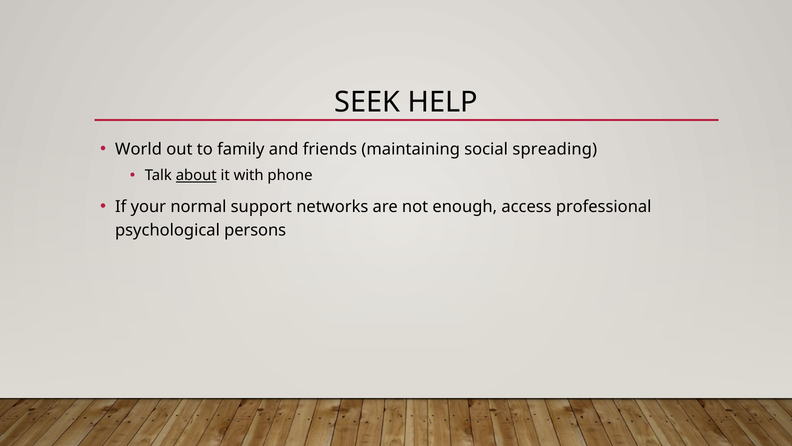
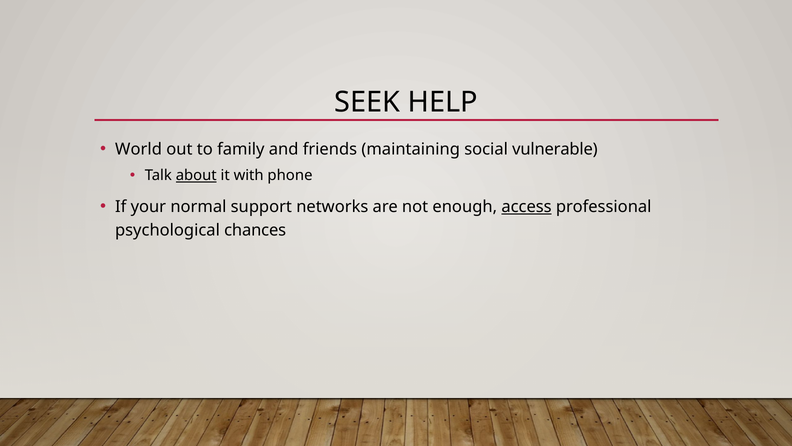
spreading: spreading -> vulnerable
access underline: none -> present
persons: persons -> chances
